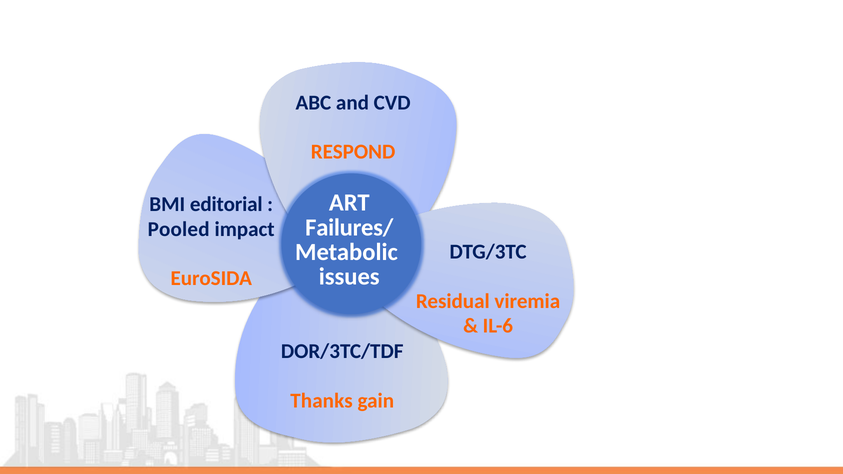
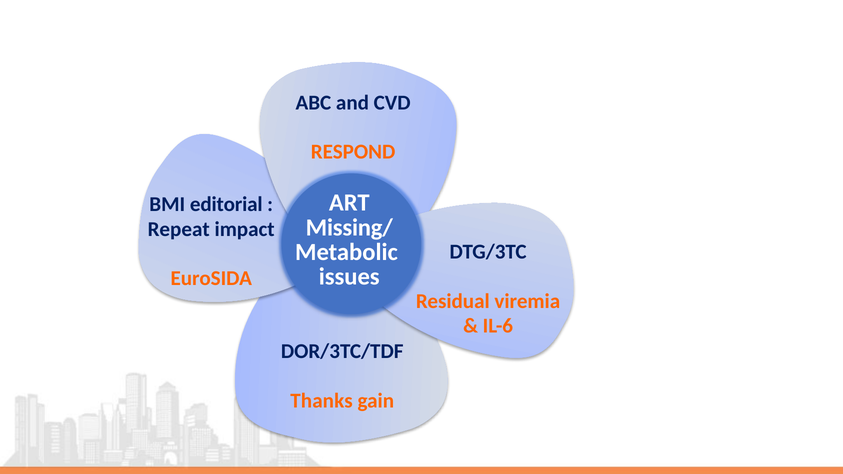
Failures/: Failures/ -> Missing/
Pooled: Pooled -> Repeat
